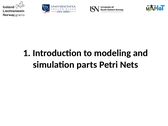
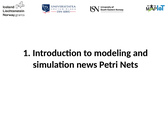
parts: parts -> news
